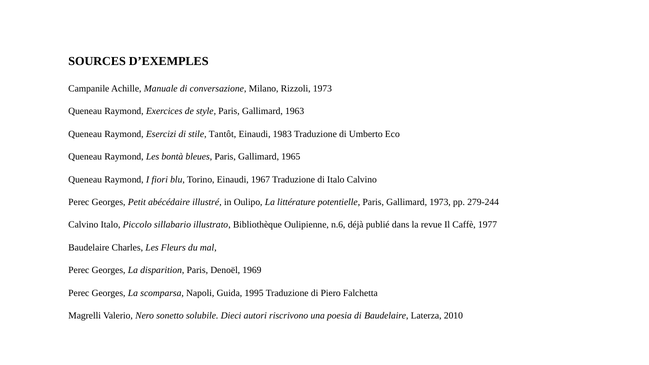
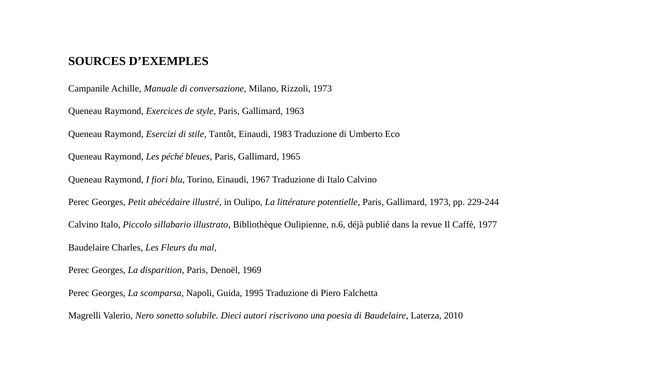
bontà: bontà -> péché
279-244: 279-244 -> 229-244
